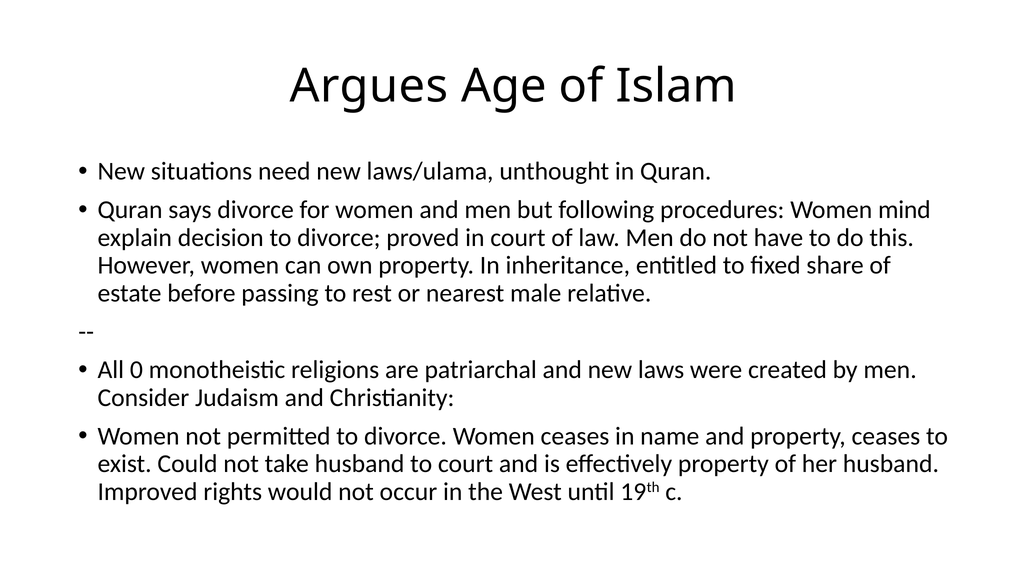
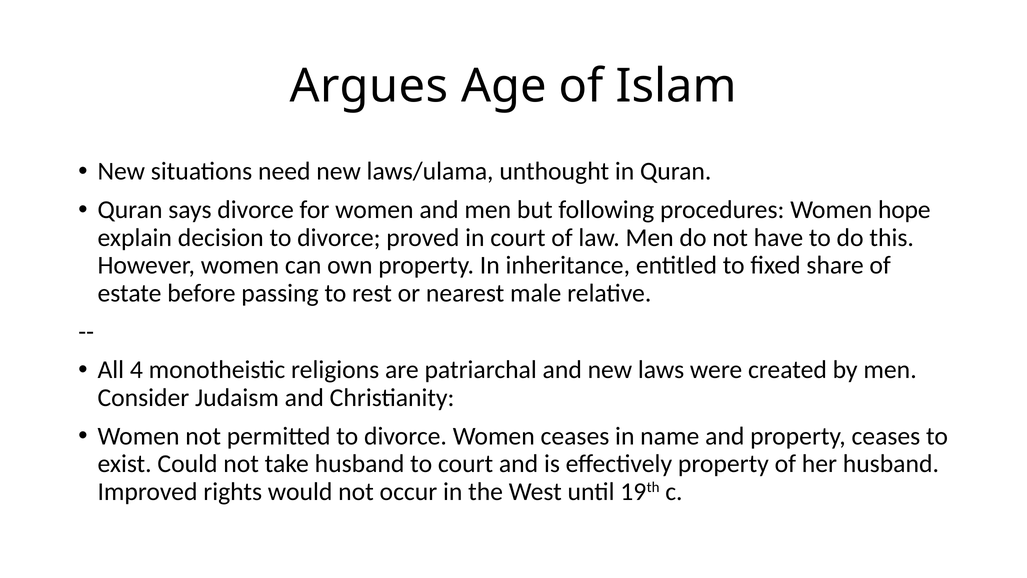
mind: mind -> hope
0: 0 -> 4
